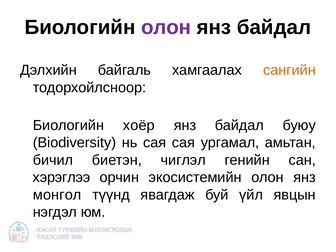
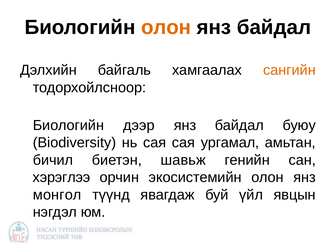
олон at (166, 27) colour: purple -> orange
хоёр: хоёр -> дээр
чиглэл: чиглэл -> шавьж
